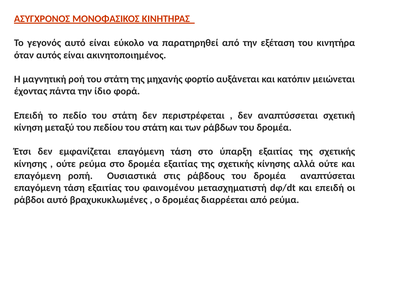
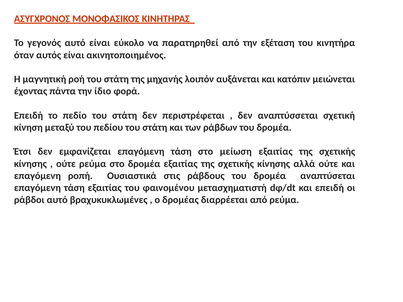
φορτίο: φορτίο -> λοιπόν
ύπαρξη: ύπαρξη -> μείωση
